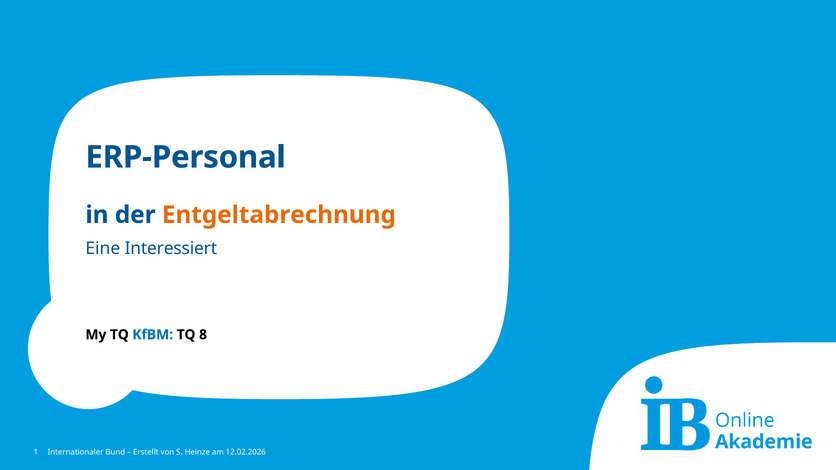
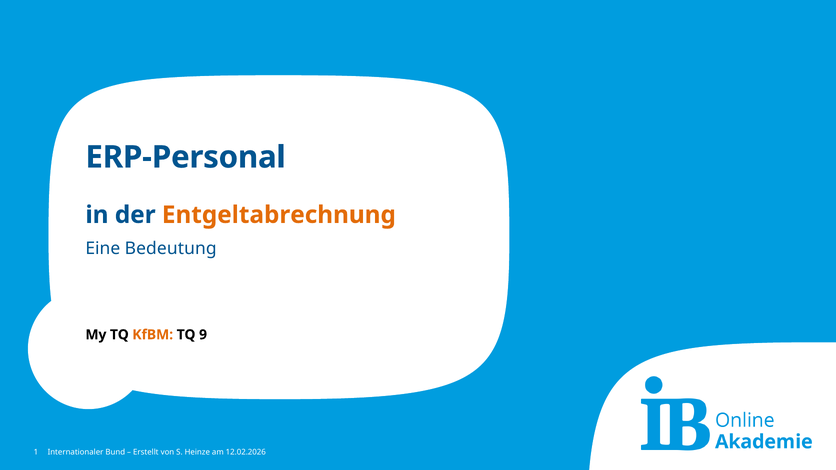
Interessiert: Interessiert -> Bedeutung
KfBM colour: blue -> orange
8: 8 -> 9
